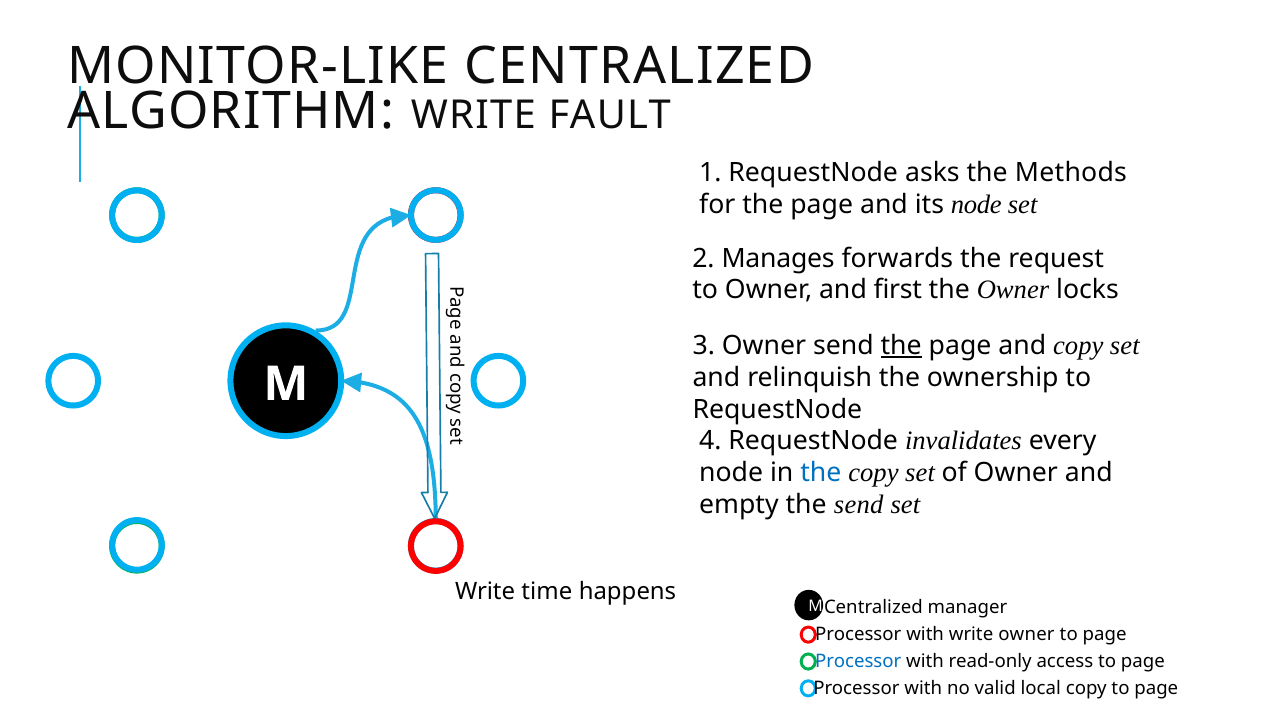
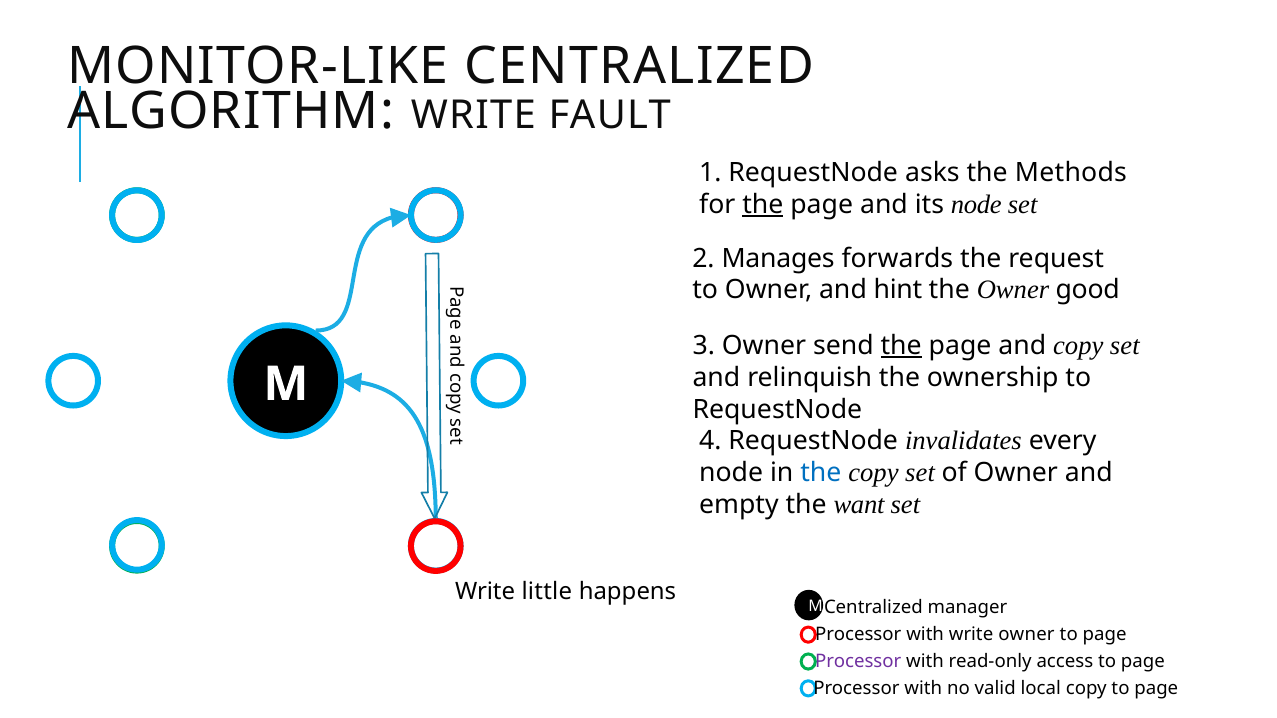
the at (763, 205) underline: none -> present
first: first -> hint
locks: locks -> good
the send: send -> want
time: time -> little
Processor at (858, 662) colour: blue -> purple
